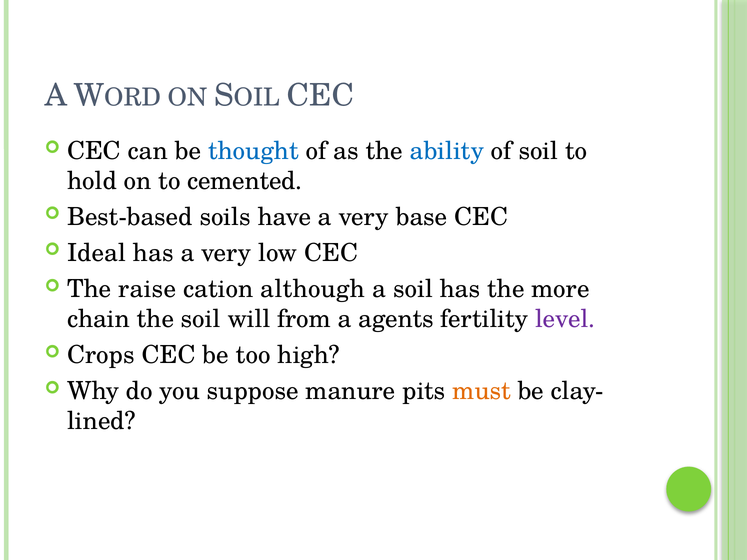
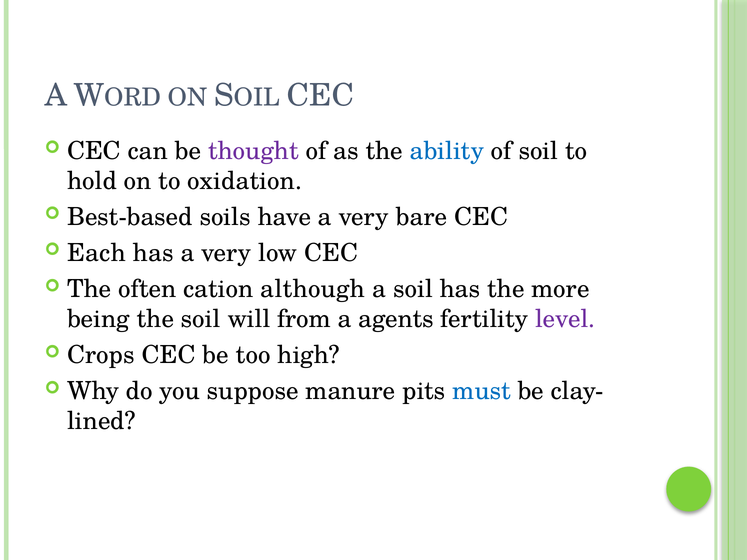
thought colour: blue -> purple
cemented: cemented -> oxidation
base: base -> bare
Ideal: Ideal -> Each
raise: raise -> often
chain: chain -> being
must colour: orange -> blue
